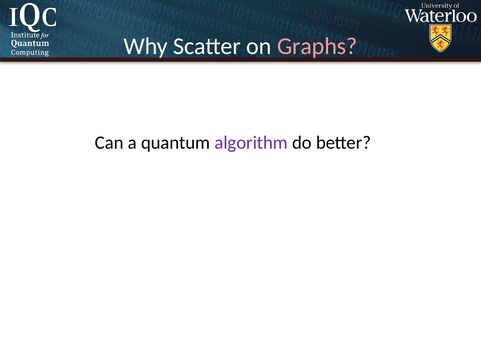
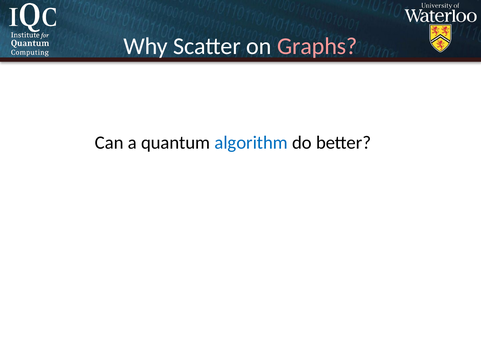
algorithm colour: purple -> blue
